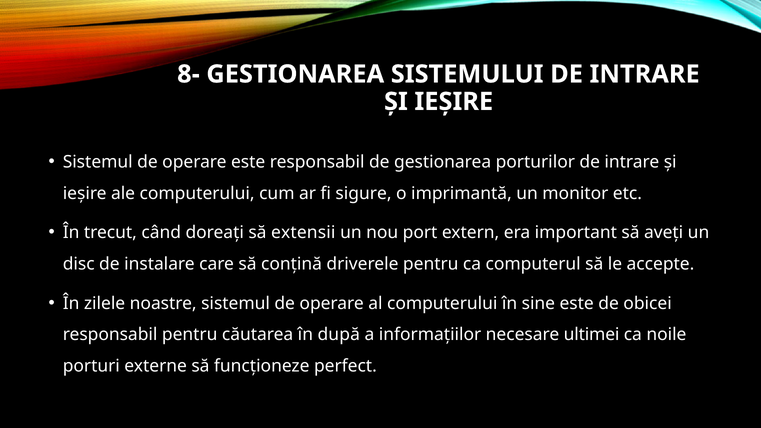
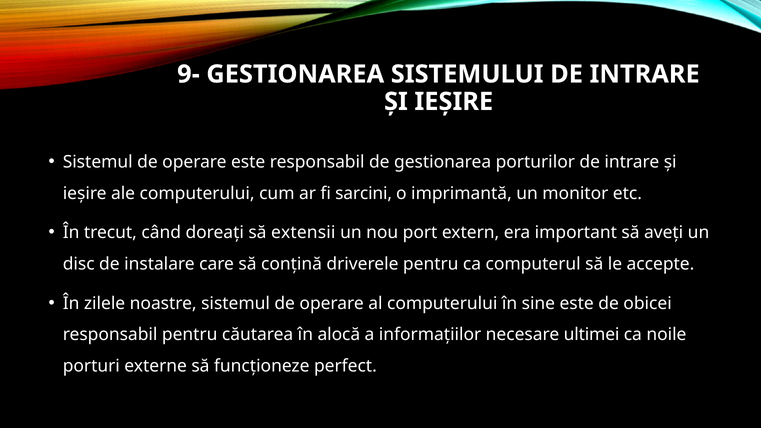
8-: 8- -> 9-
sigure: sigure -> sarcini
după: după -> alocă
